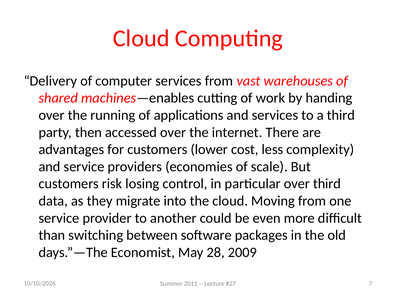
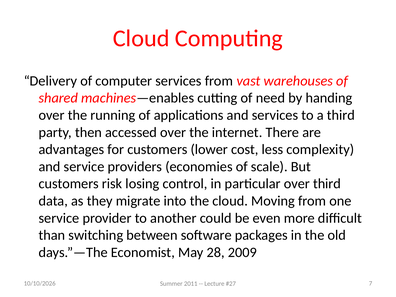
work: work -> need
